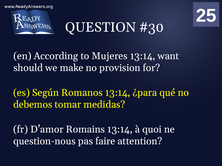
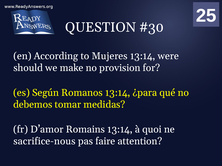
want: want -> were
question-nous: question-nous -> sacrifice-nous
